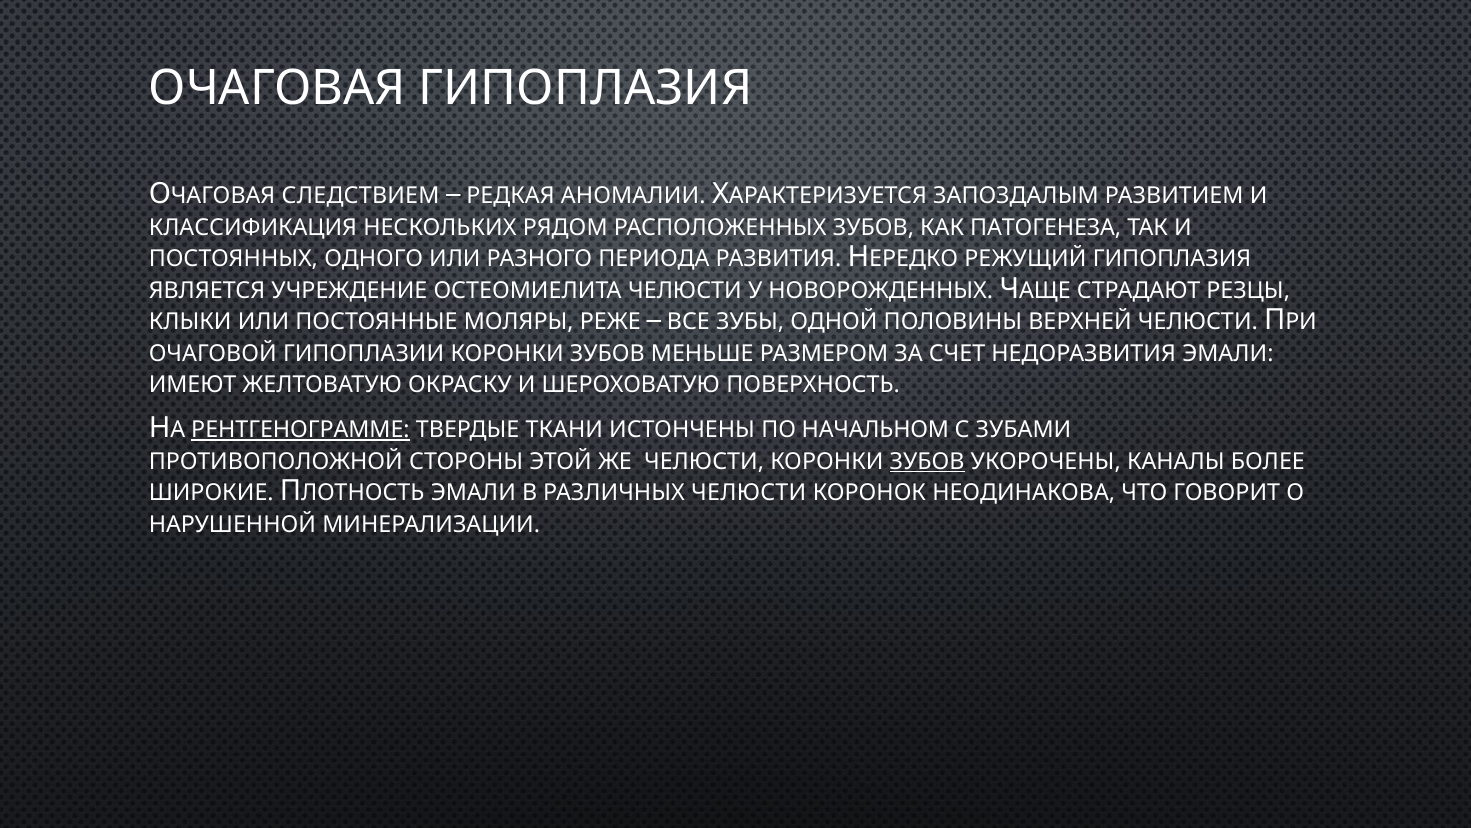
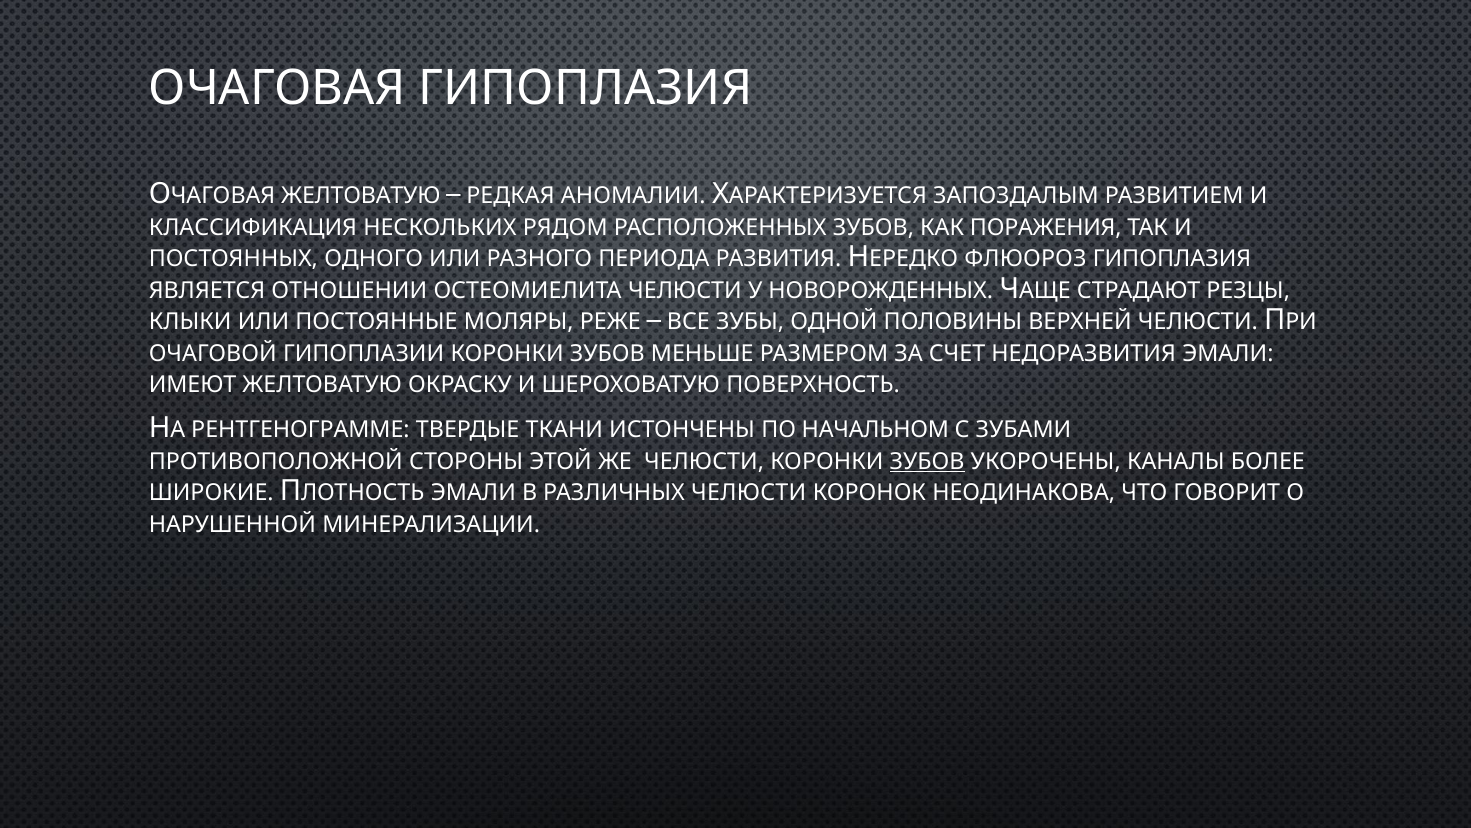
СЛЕДСТВИЕМ at (361, 196): СЛЕДСТВИЕМ -> ЖЕЛТОВАТУЮ
ПАТОГЕНЕЗА: ПАТОГЕНЕЗА -> ПОРАЖЕНИЯ
РЕЖУЩИЙ: РЕЖУЩИЙ -> ФЛЮОРОЗ
УЧРЕЖДЕНИЕ: УЧРЕЖДЕНИЕ -> ОТНОШЕНИИ
РЕНТГЕНОГРАММЕ underline: present -> none
